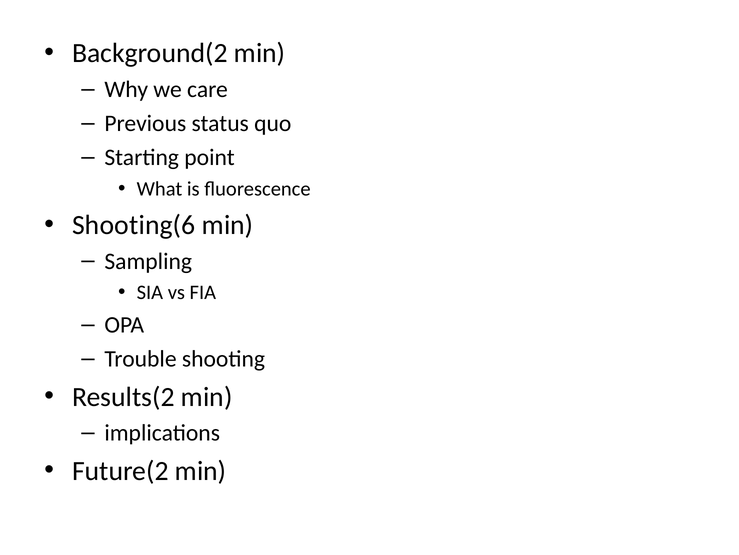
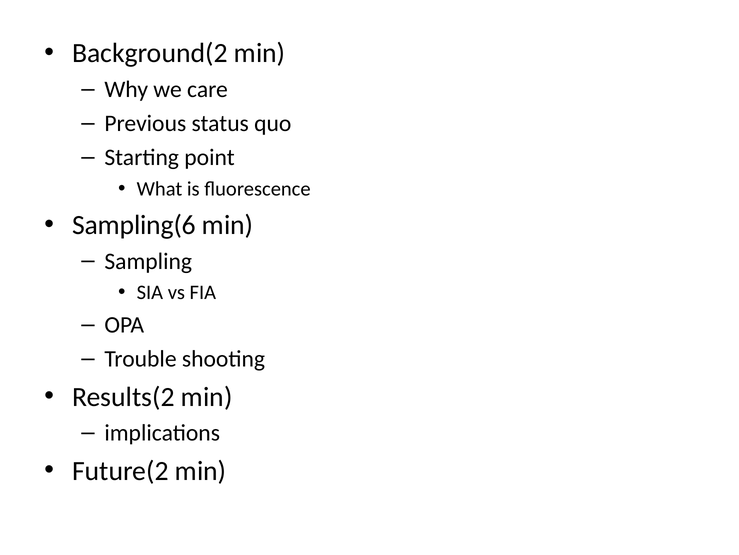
Shooting(6: Shooting(6 -> Sampling(6
